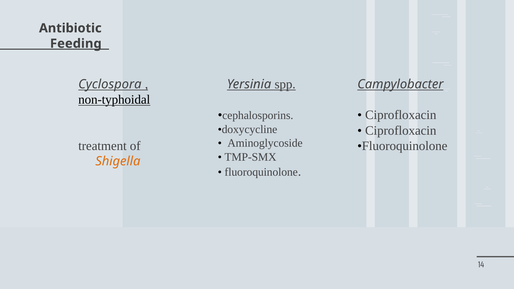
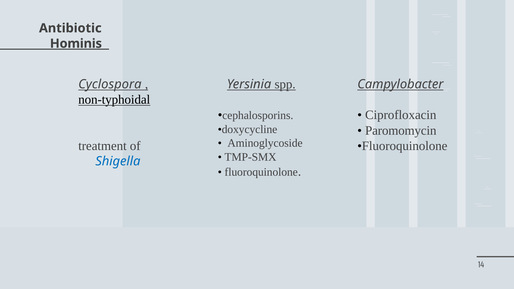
Feeding: Feeding -> Hominis
Ciprofloxacin at (401, 131): Ciprofloxacin -> Paromomycin
Shigella colour: orange -> blue
